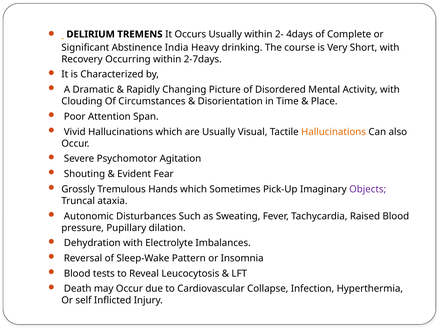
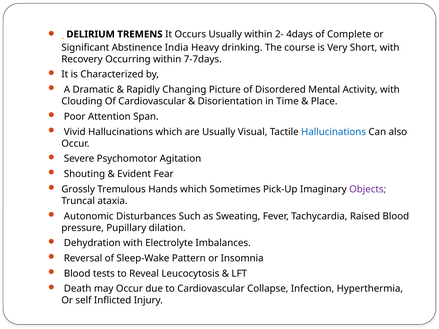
2-7days: 2-7days -> 7-7days
Of Circumstances: Circumstances -> Cardiovascular
Hallucinations at (334, 132) colour: orange -> blue
